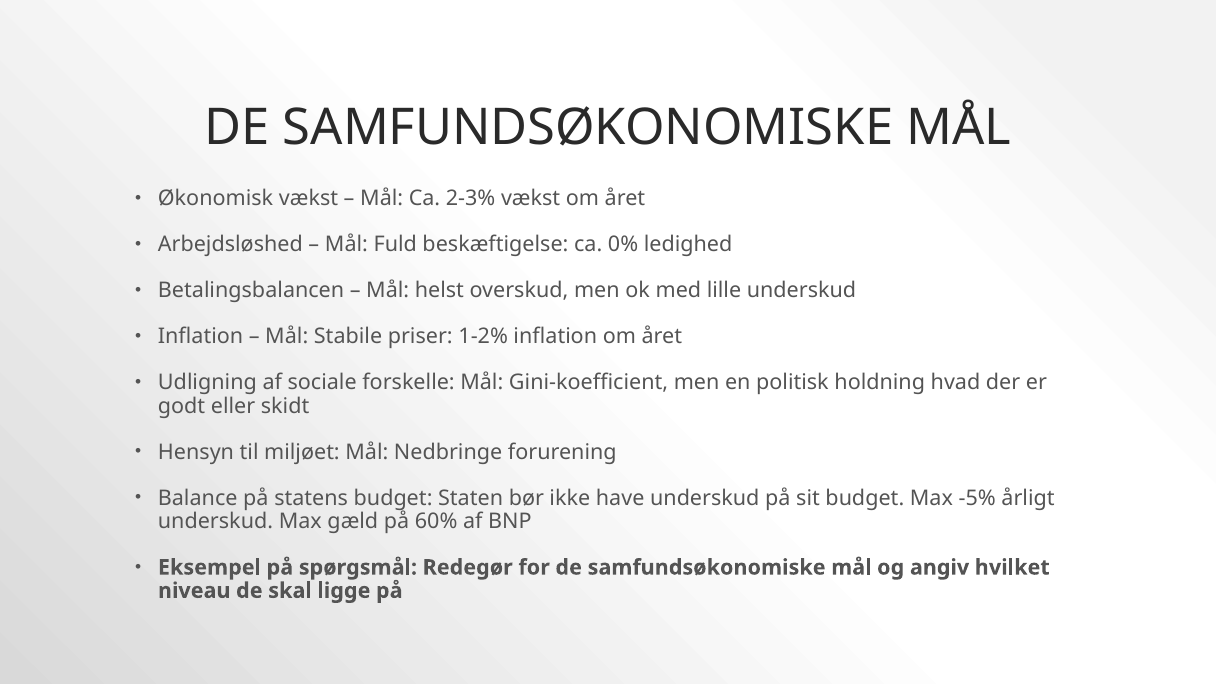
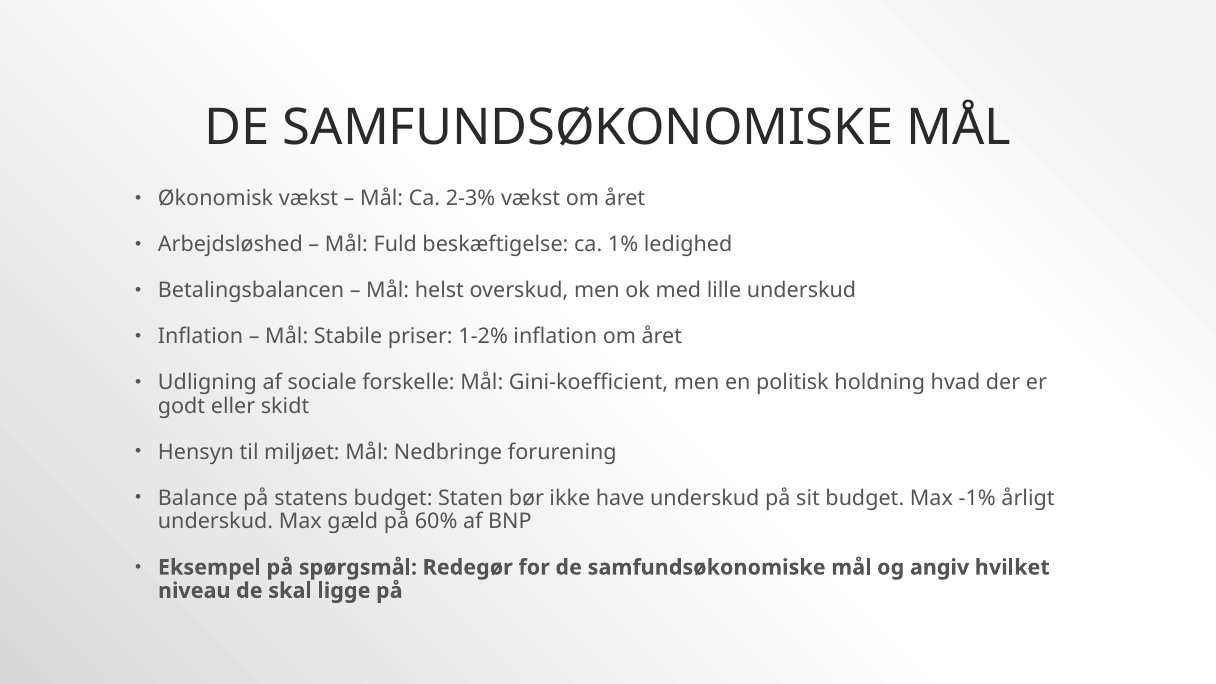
0%: 0% -> 1%
-5%: -5% -> -1%
